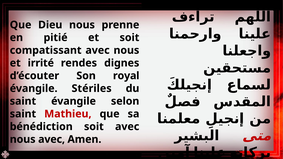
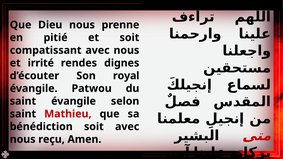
Stériles: Stériles -> Patwou
nous avec: avec -> reçu
